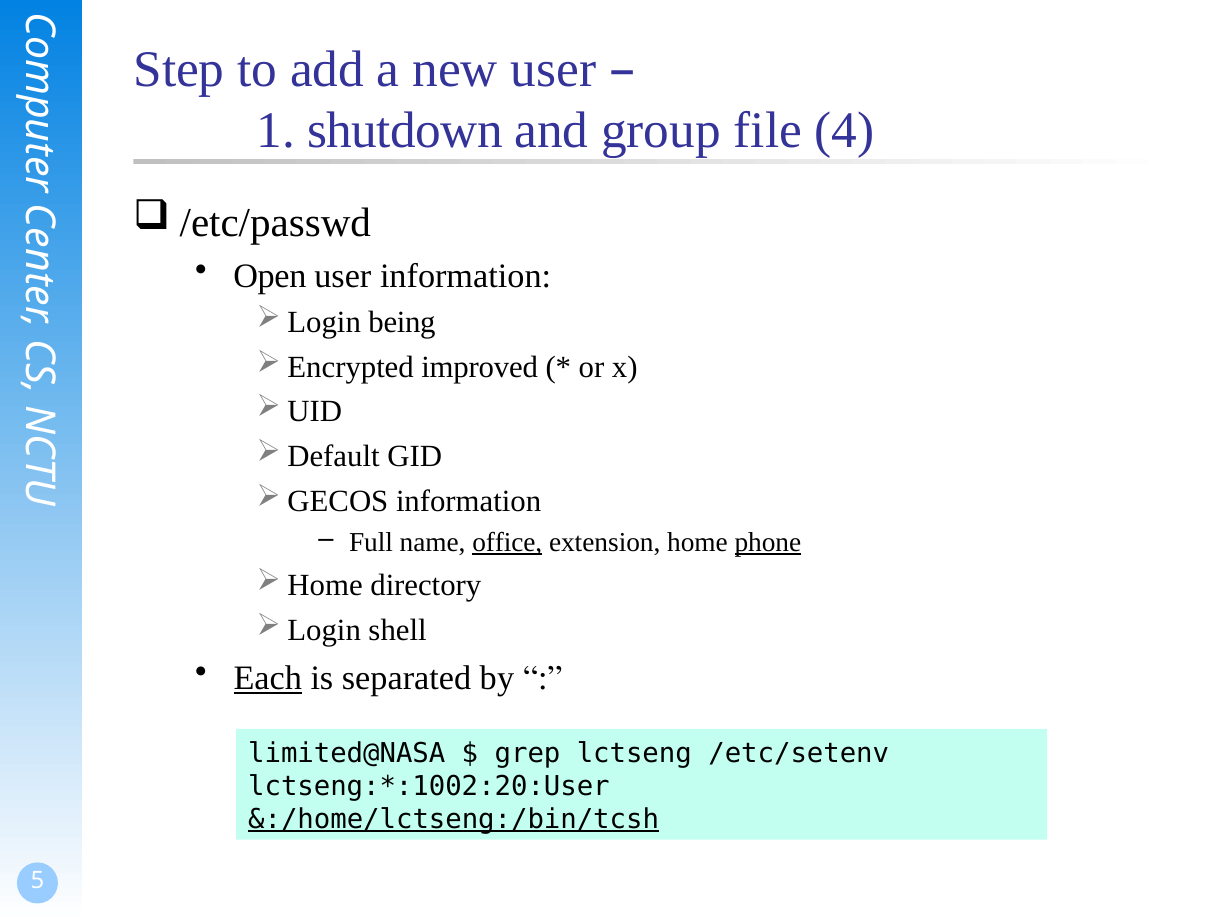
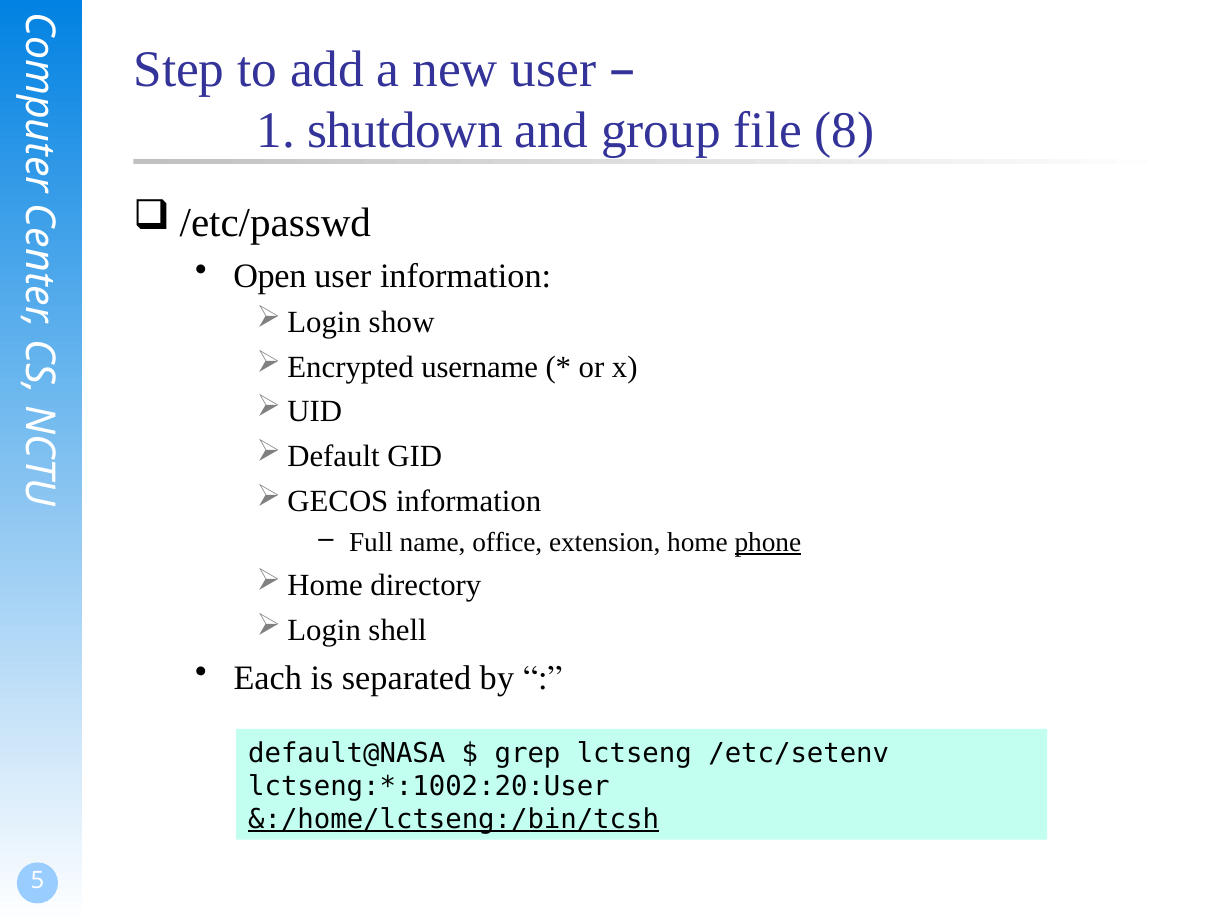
4: 4 -> 8
being: being -> show
improved: improved -> username
office underline: present -> none
Each underline: present -> none
limited@NASA: limited@NASA -> default@NASA
